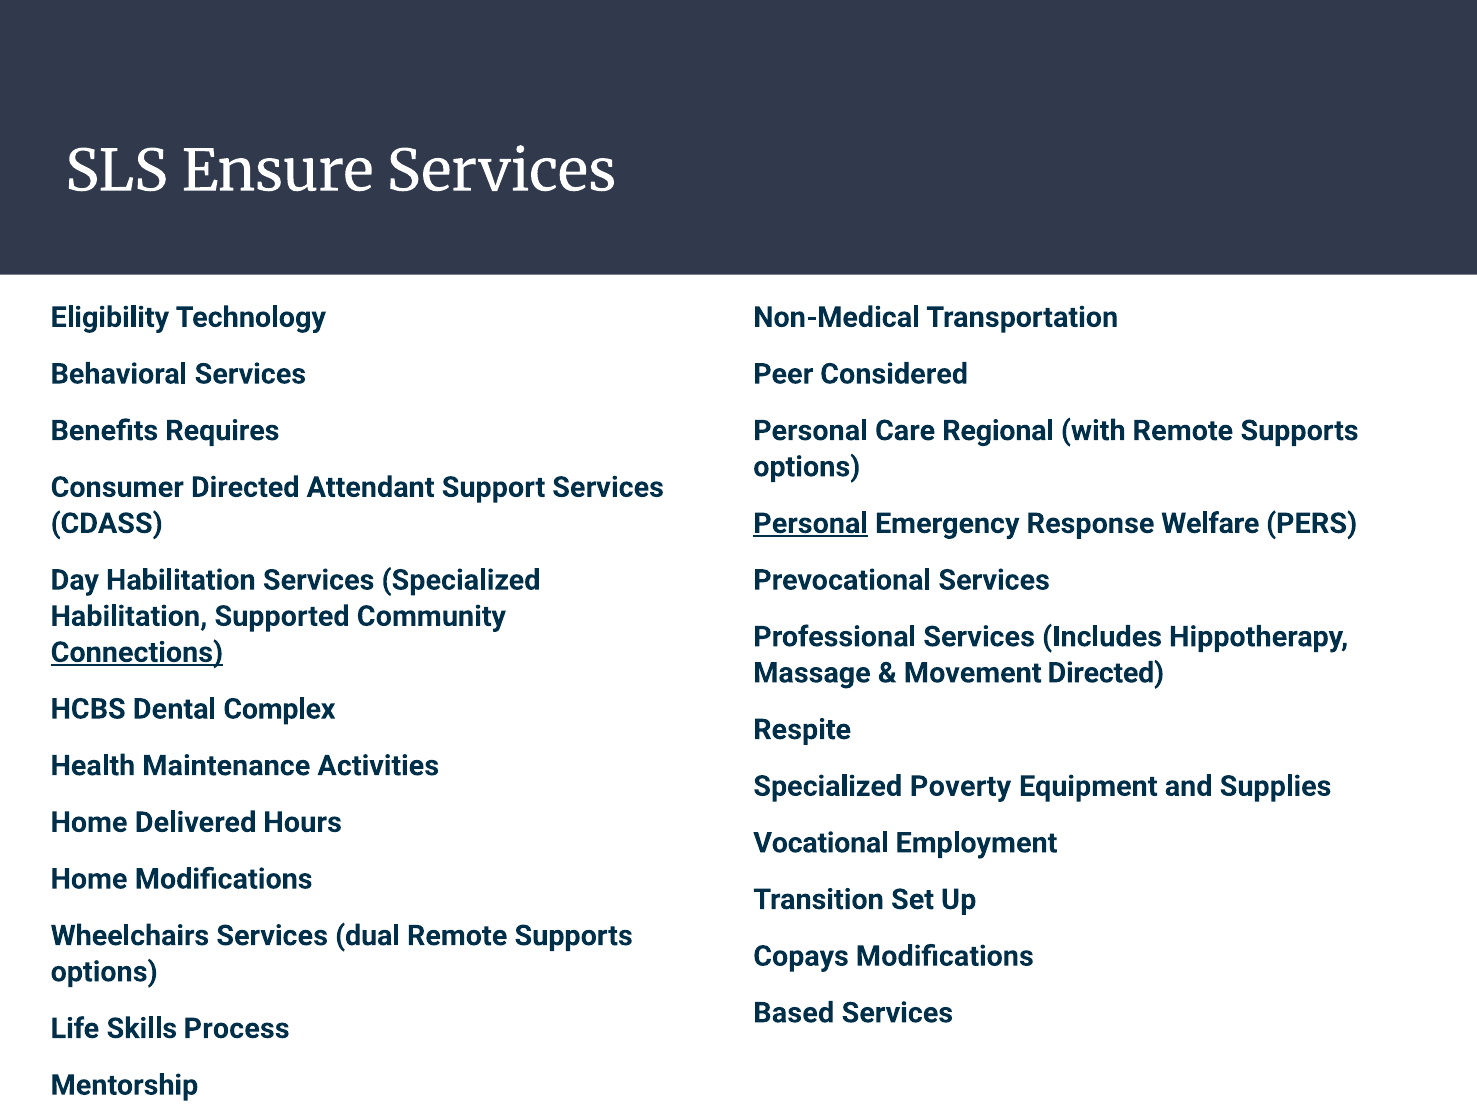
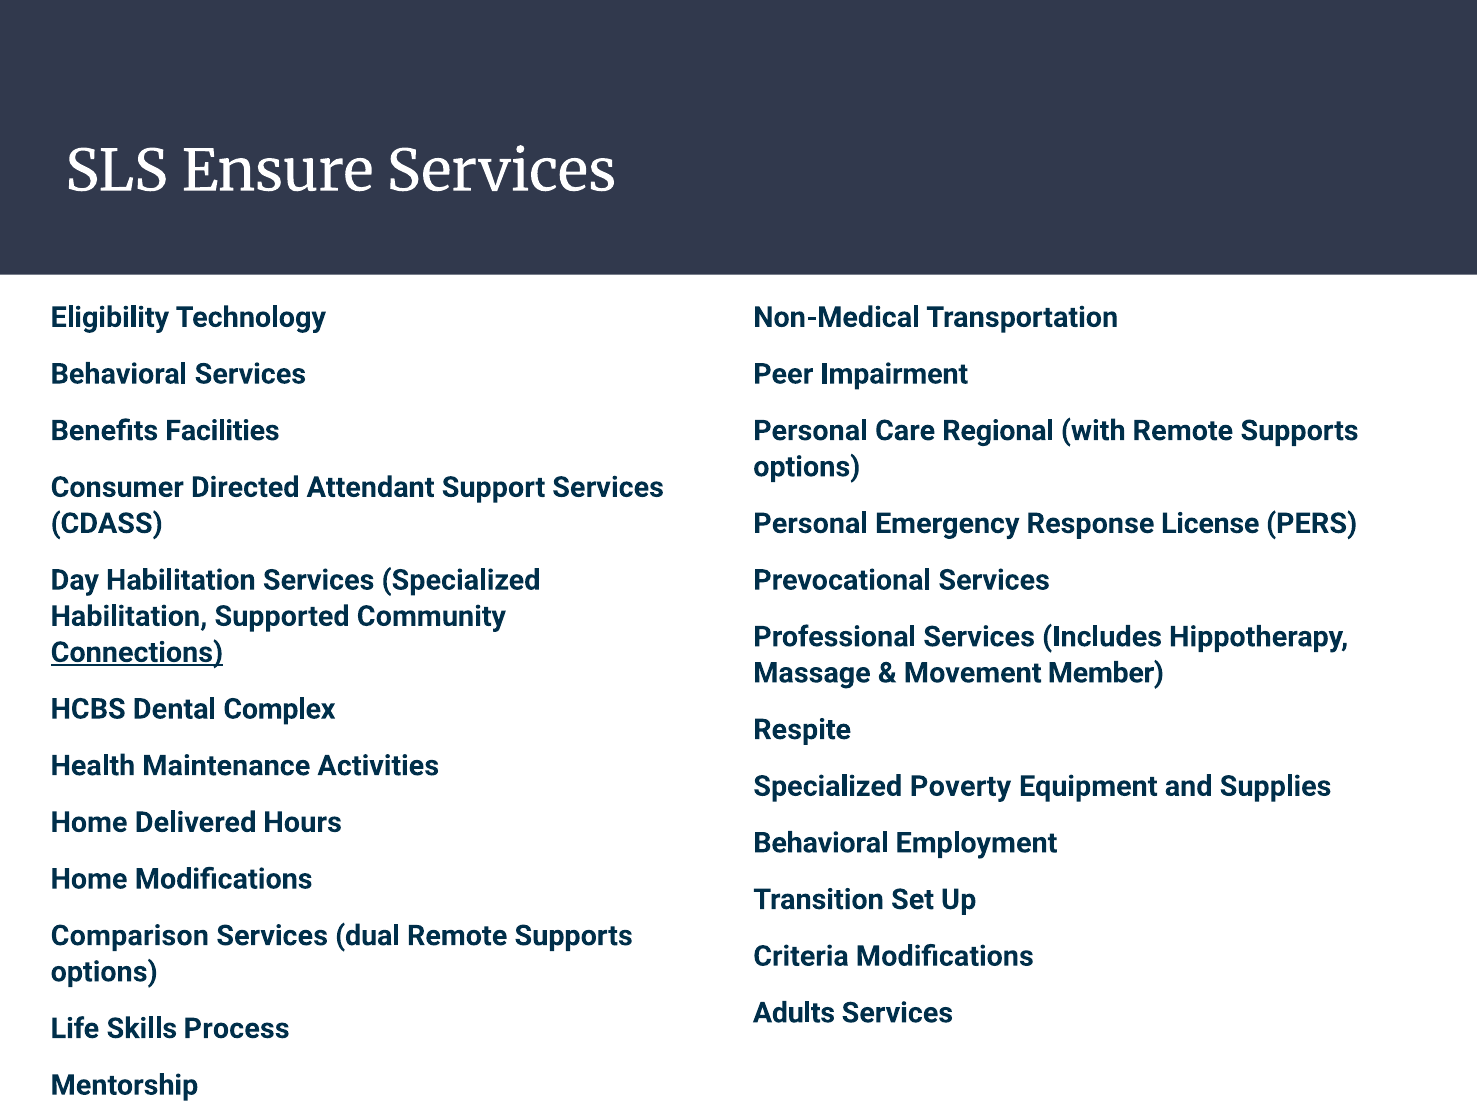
Considered: Considered -> Impairment
Requires: Requires -> Facilities
Personal at (811, 524) underline: present -> none
Welfare: Welfare -> License
Movement Directed: Directed -> Member
Vocational at (821, 844): Vocational -> Behavioral
Wheelchairs: Wheelchairs -> Comparison
Copays: Copays -> Criteria
Based: Based -> Adults
